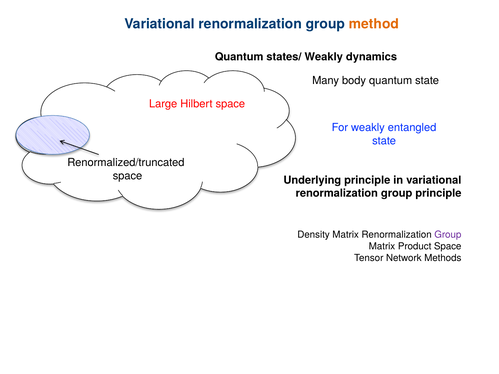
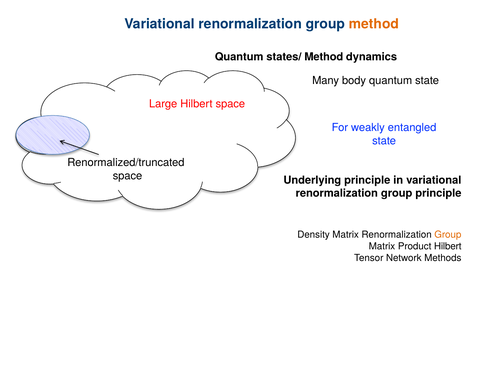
states/ Weakly: Weakly -> Method
Group at (448, 235) colour: purple -> orange
Product Space: Space -> Hilbert
